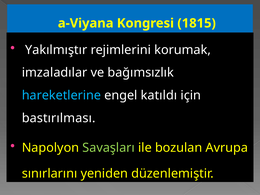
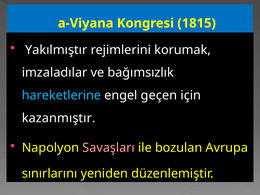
katıldı: katıldı -> geçen
bastırılması: bastırılması -> kazanmıştır
Savaşları colour: light green -> pink
